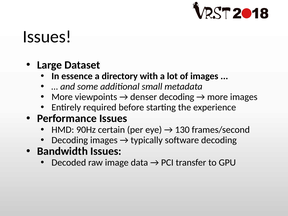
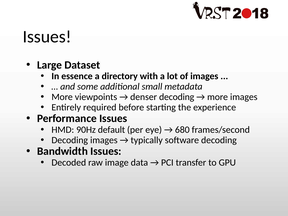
certain: certain -> default
130: 130 -> 680
